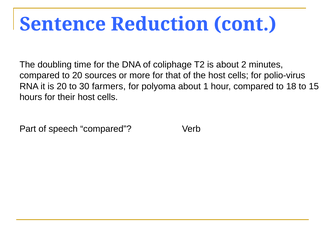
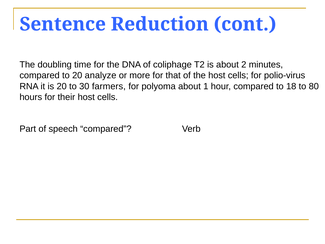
sources: sources -> analyze
15: 15 -> 80
